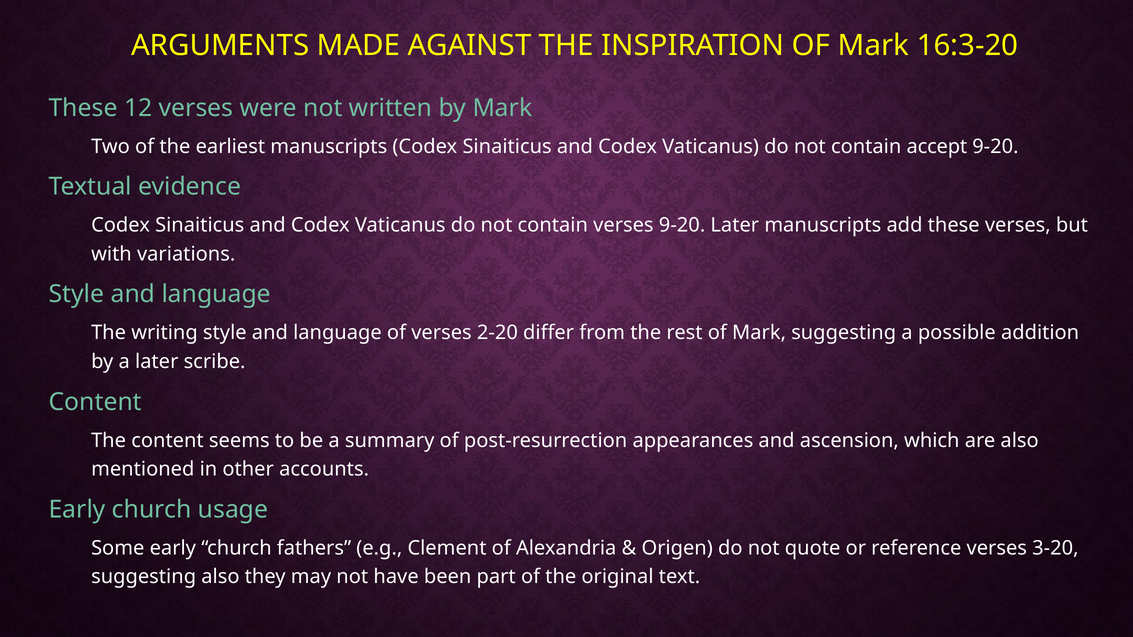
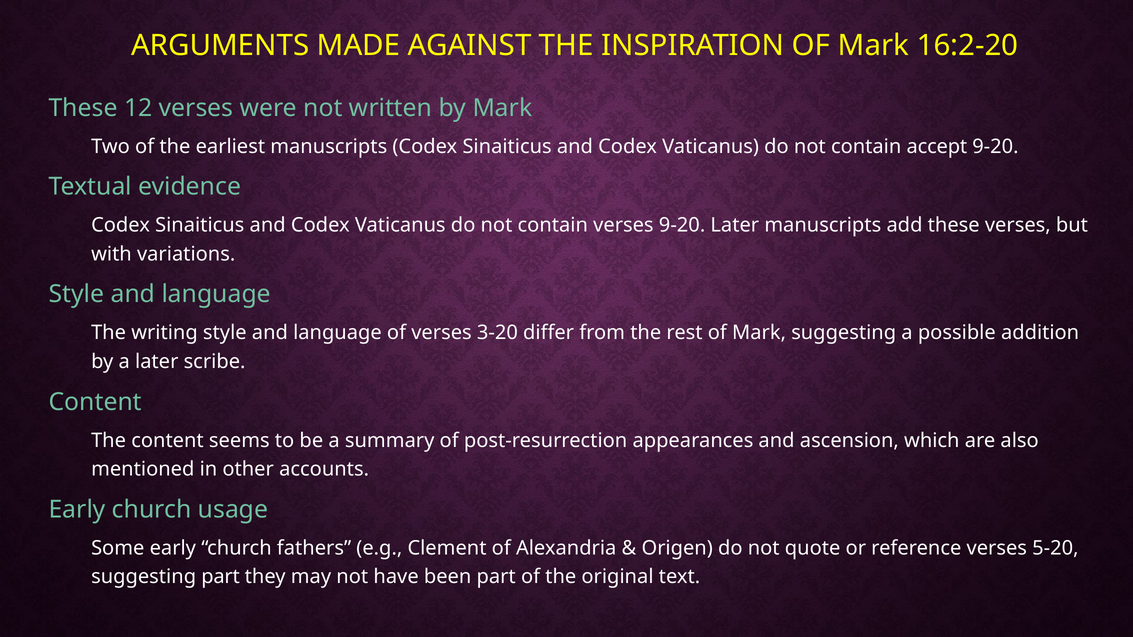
16:3-20: 16:3-20 -> 16:2-20
2-20: 2-20 -> 3-20
3-20: 3-20 -> 5-20
suggesting also: also -> part
